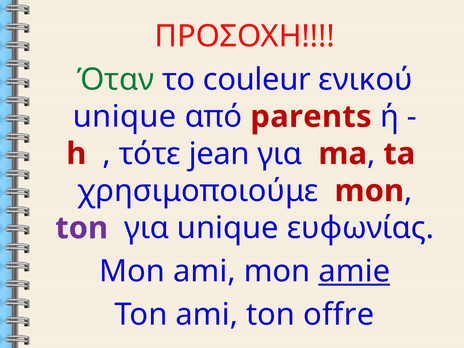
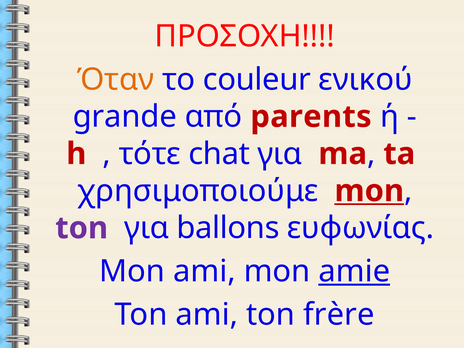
Όταν colour: green -> orange
unique at (125, 117): unique -> grande
jean: jean -> chat
mon at (369, 191) underline: none -> present
για unique: unique -> ballons
offre: offre -> frère
